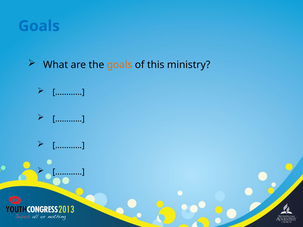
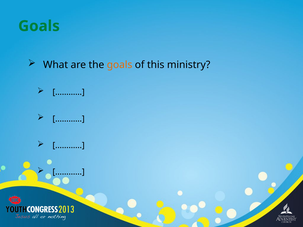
Goals at (39, 26) colour: blue -> green
